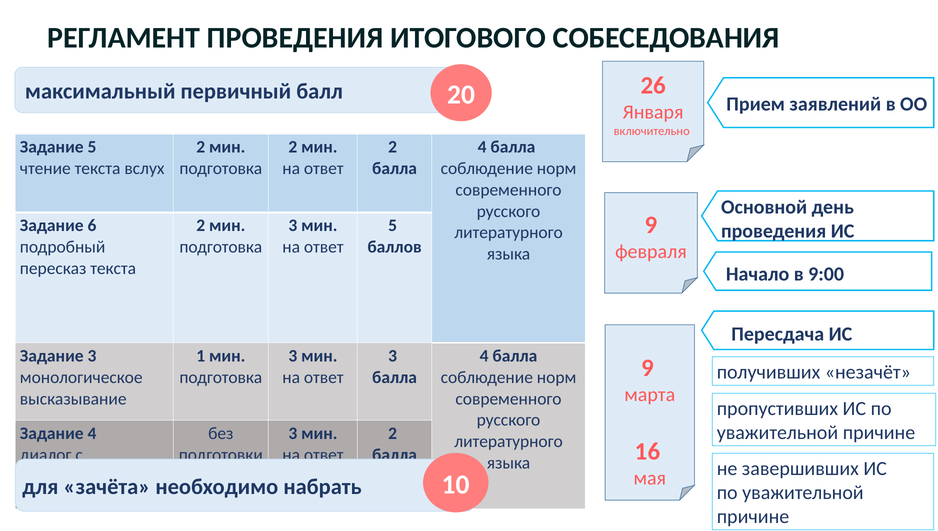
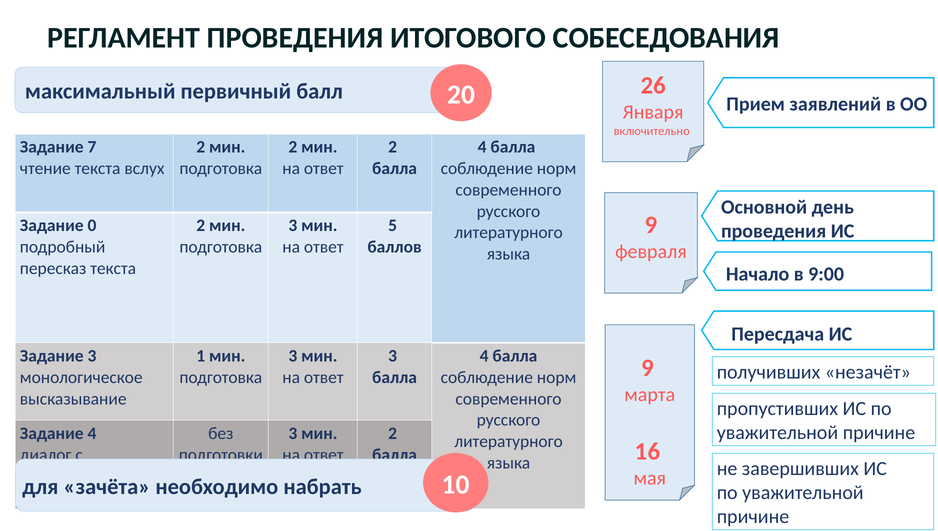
Задание 5: 5 -> 7
6: 6 -> 0
